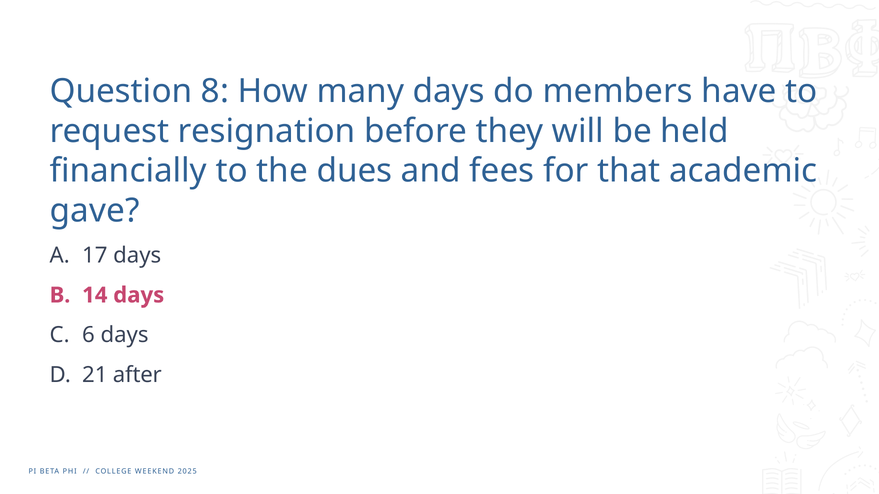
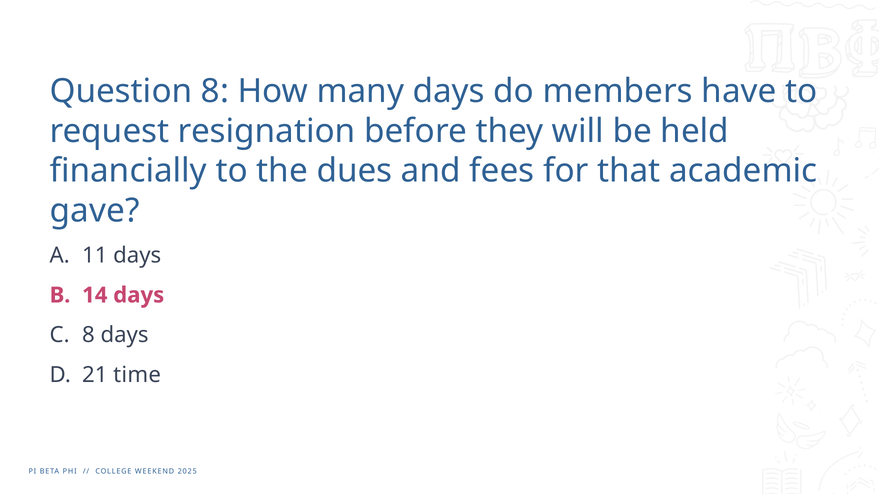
17: 17 -> 11
6 at (88, 335): 6 -> 8
after: after -> time
